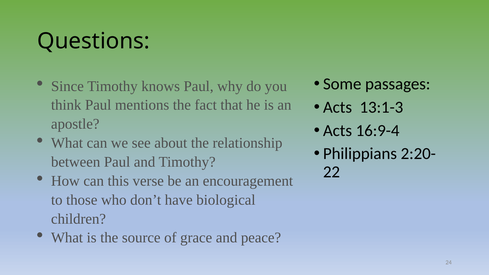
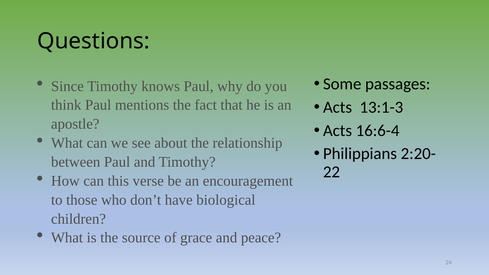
16:9-4: 16:9-4 -> 16:6-4
